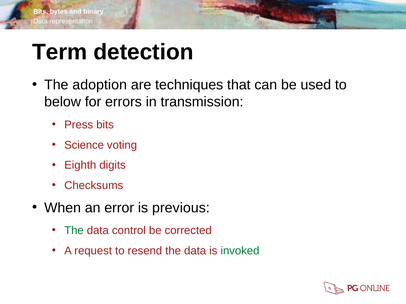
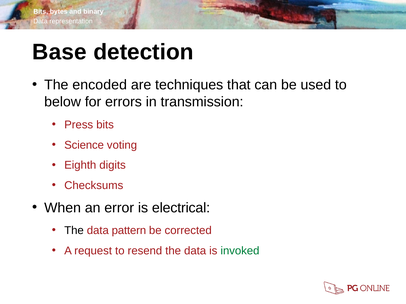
Term: Term -> Base
adoption: adoption -> encoded
previous: previous -> electrical
The at (74, 231) colour: green -> black
control: control -> pattern
